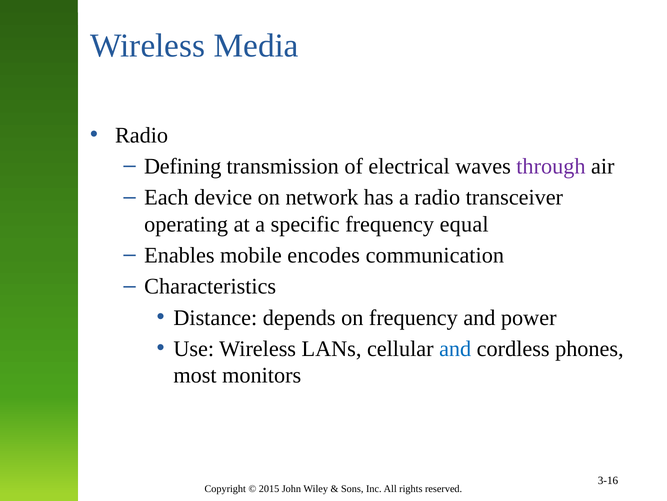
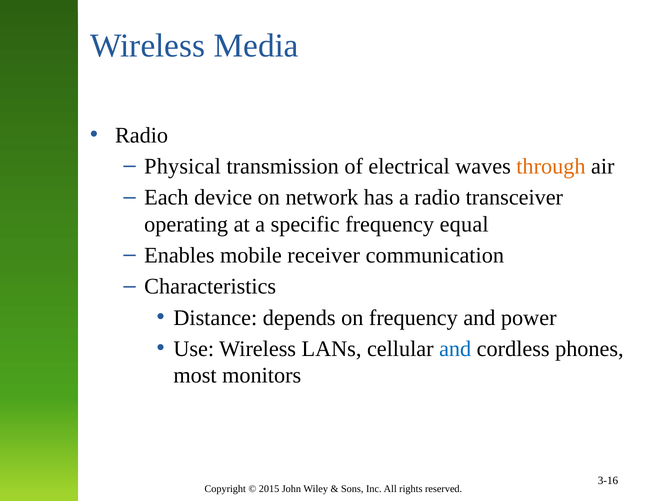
Defining: Defining -> Physical
through colour: purple -> orange
encodes: encodes -> receiver
